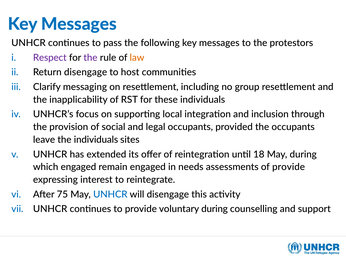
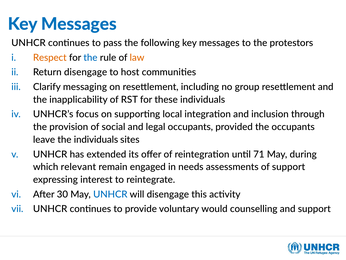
Respect colour: purple -> orange
the at (90, 57) colour: purple -> blue
18: 18 -> 71
which engaged: engaged -> relevant
of provide: provide -> support
75: 75 -> 30
voluntary during: during -> would
